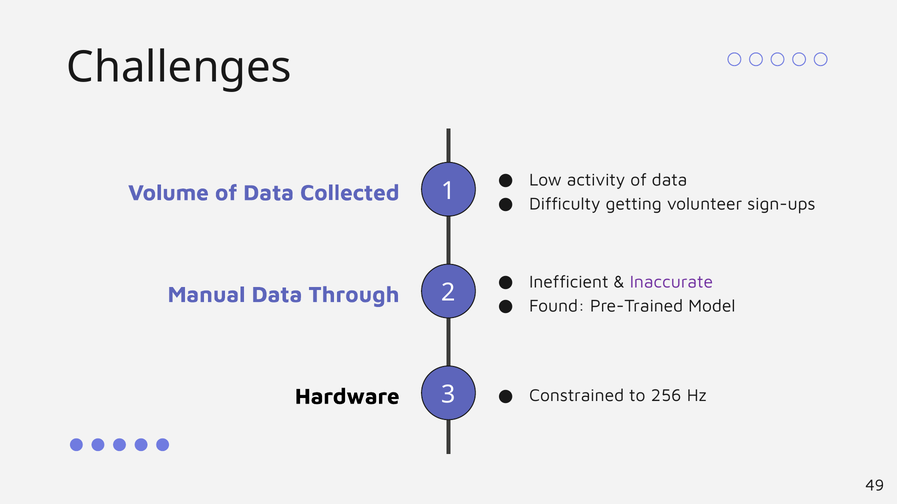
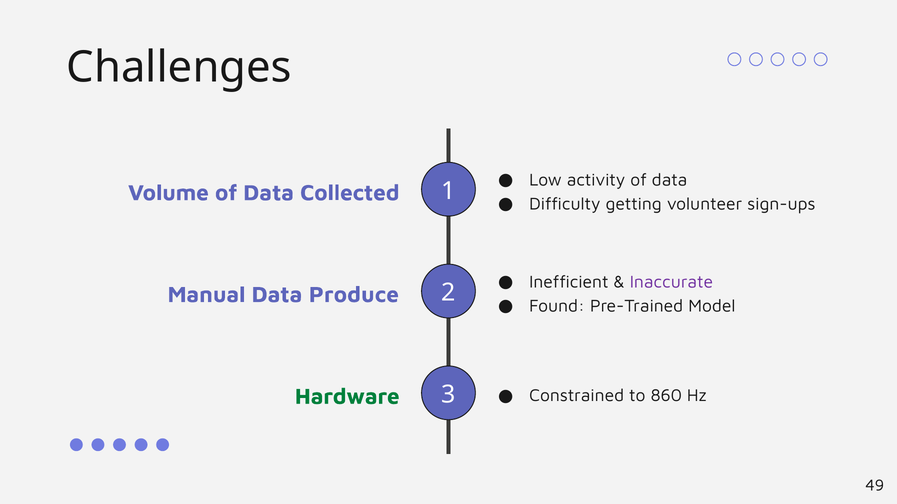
Through: Through -> Produce
Hardware colour: black -> green
256: 256 -> 860
